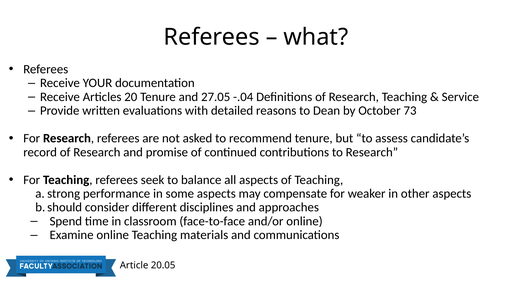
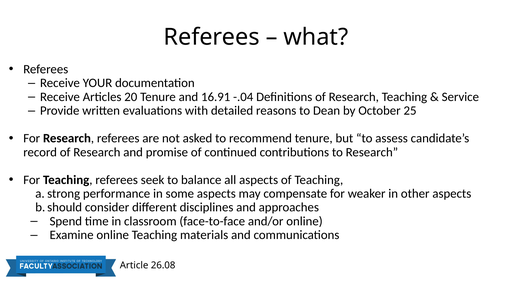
27.05: 27.05 -> 16.91
73: 73 -> 25
20.05: 20.05 -> 26.08
